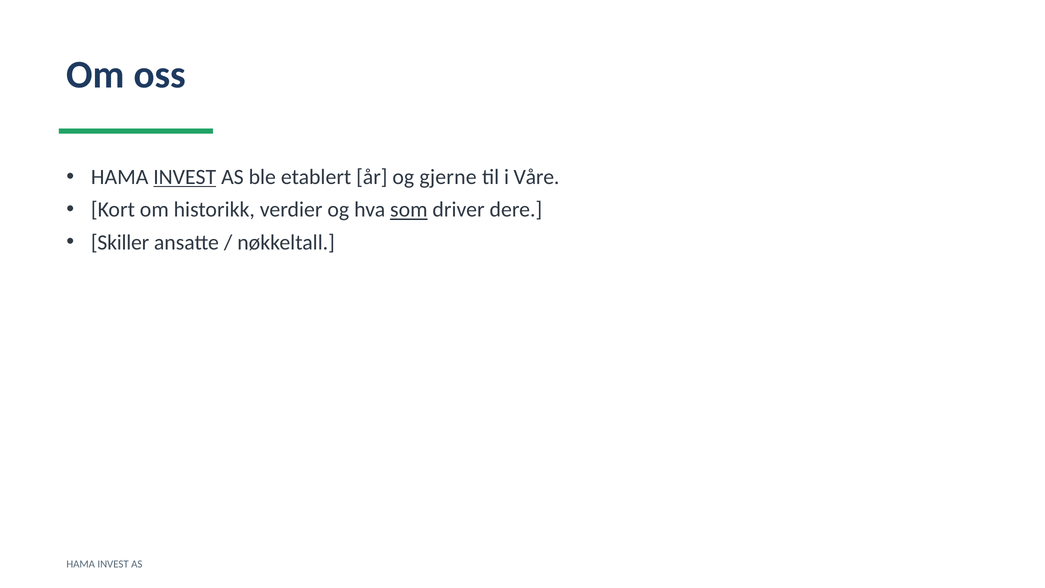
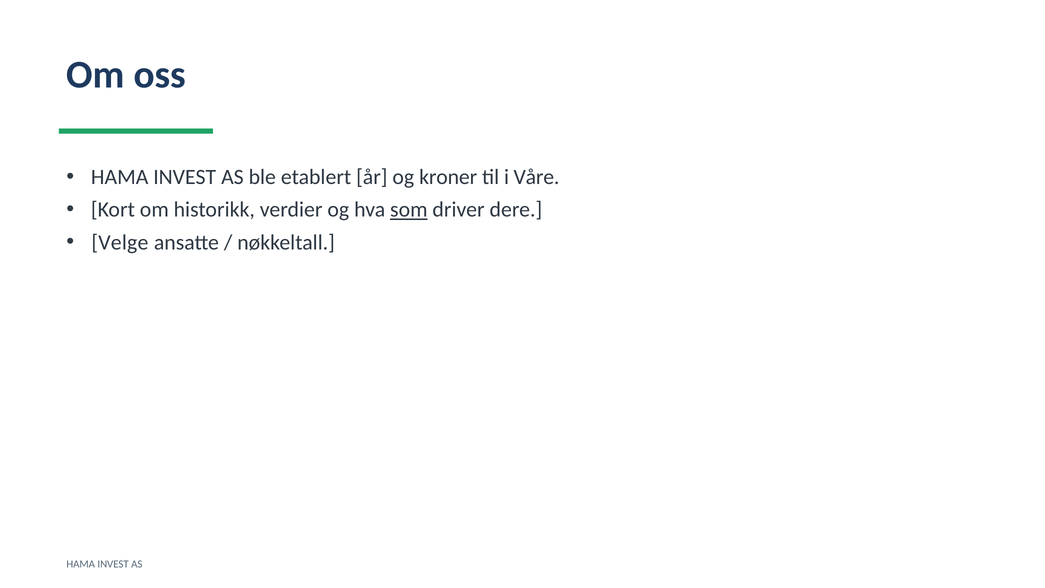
INVEST at (185, 177) underline: present -> none
gjerne: gjerne -> kroner
Skiller: Skiller -> Velge
